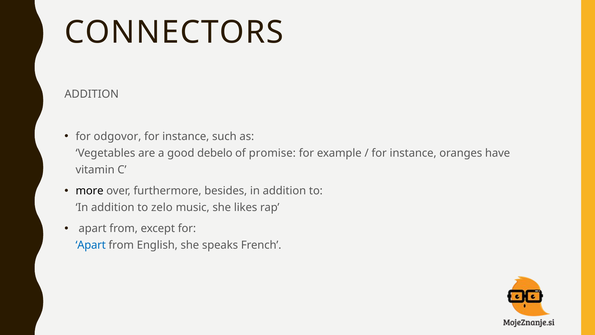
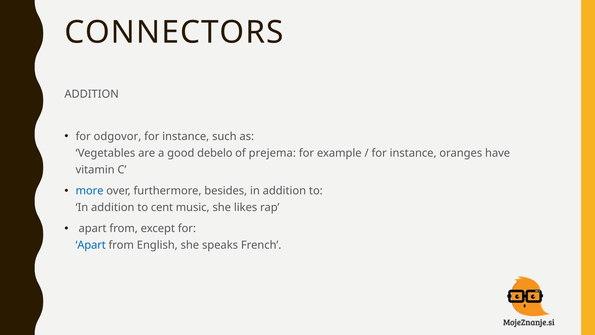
promise: promise -> prejema
more colour: black -> blue
zelo: zelo -> cent
